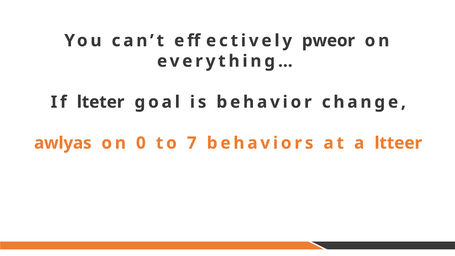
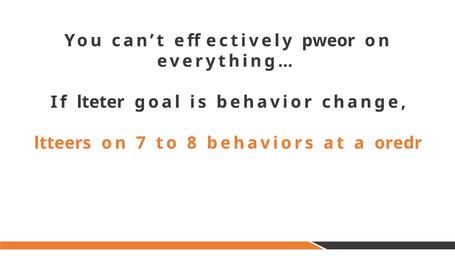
awlyas: awlyas -> ltteers
0: 0 -> 7
7: 7 -> 8
ltteer: ltteer -> oredr
